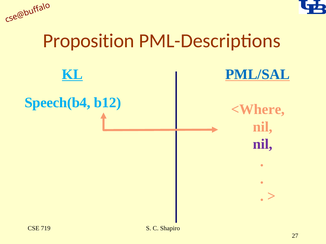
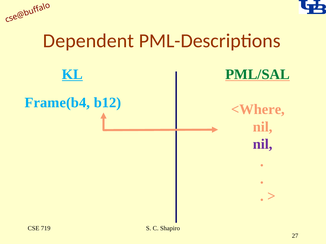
Proposition: Proposition -> Dependent
PML/SAL colour: blue -> green
Speech(b4: Speech(b4 -> Frame(b4
